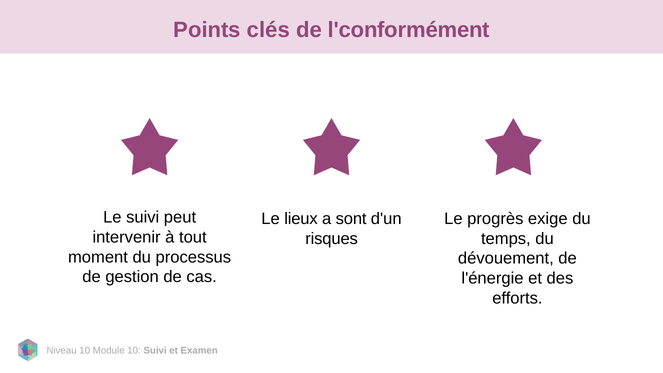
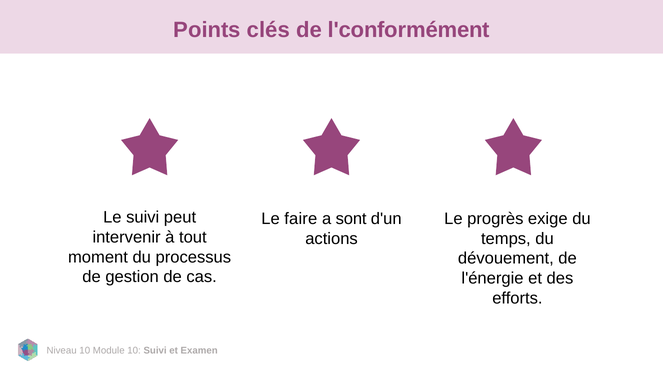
lieux: lieux -> faire
risques: risques -> actions
